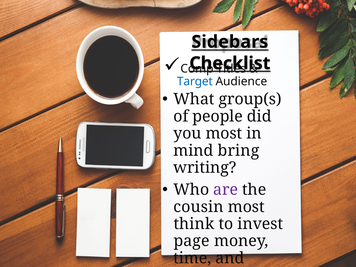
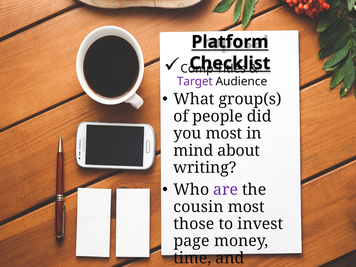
Sidebars: Sidebars -> Platform
Target colour: blue -> purple
bring: bring -> about
think: think -> those
